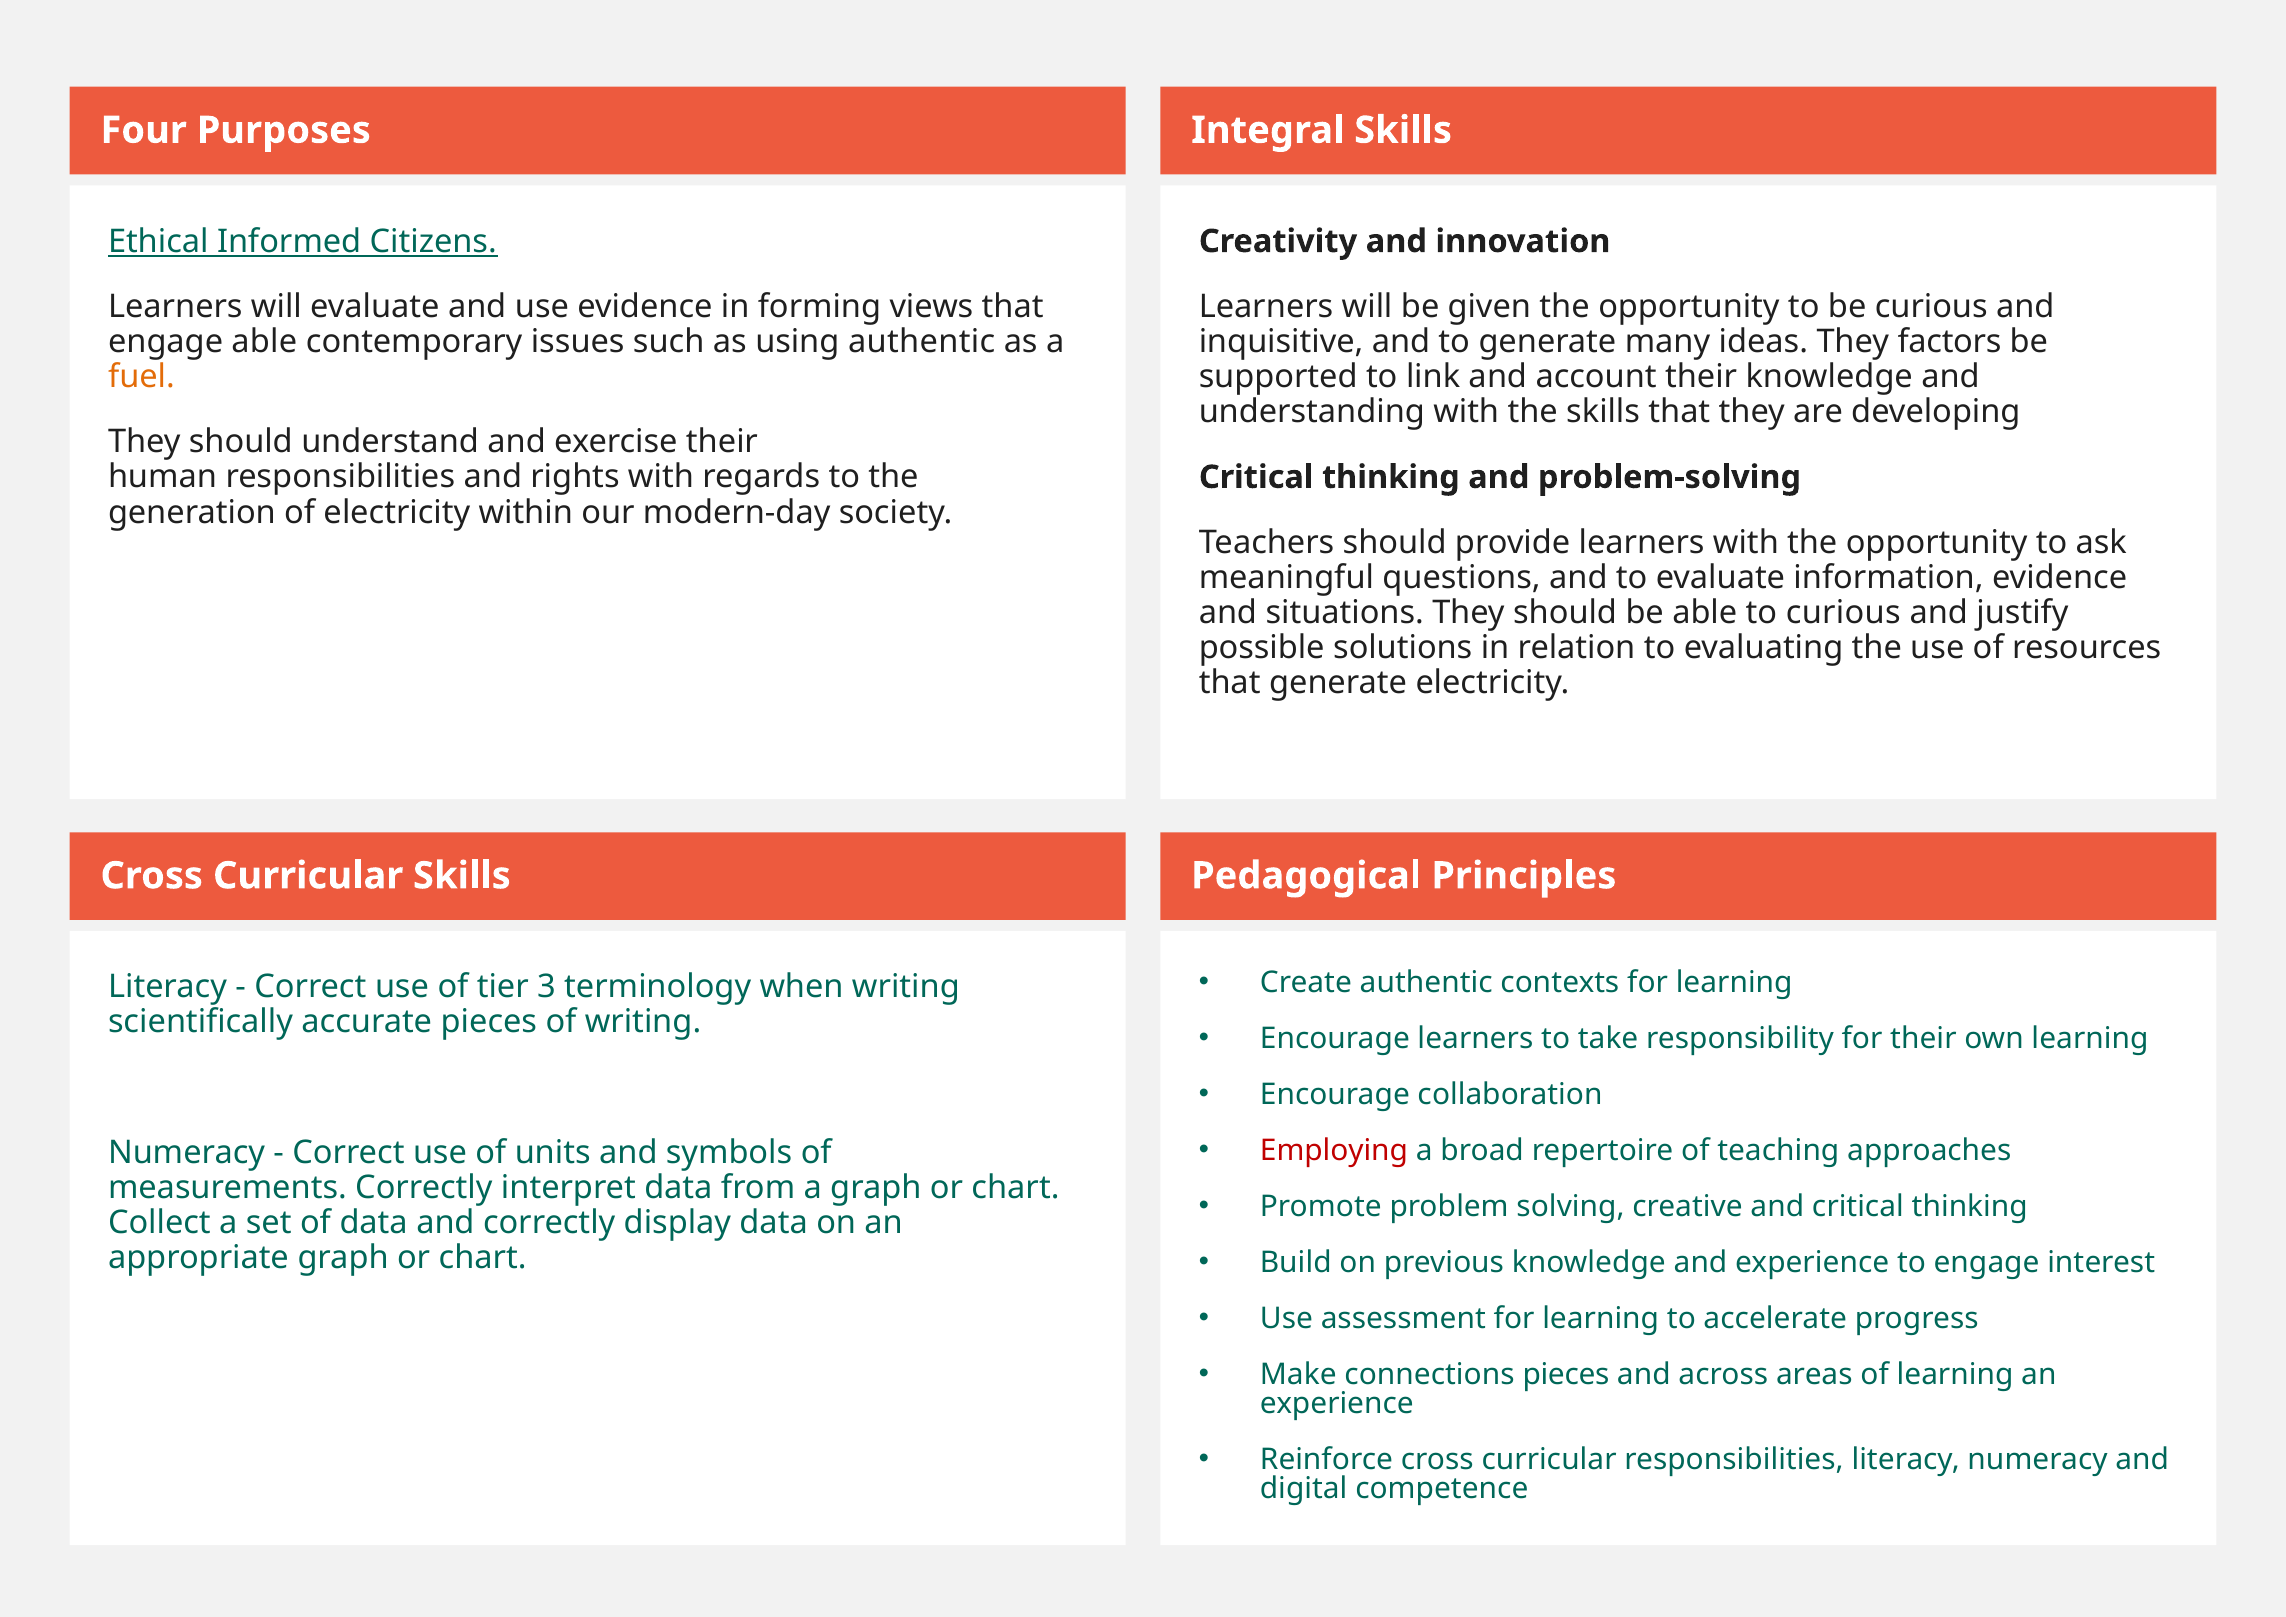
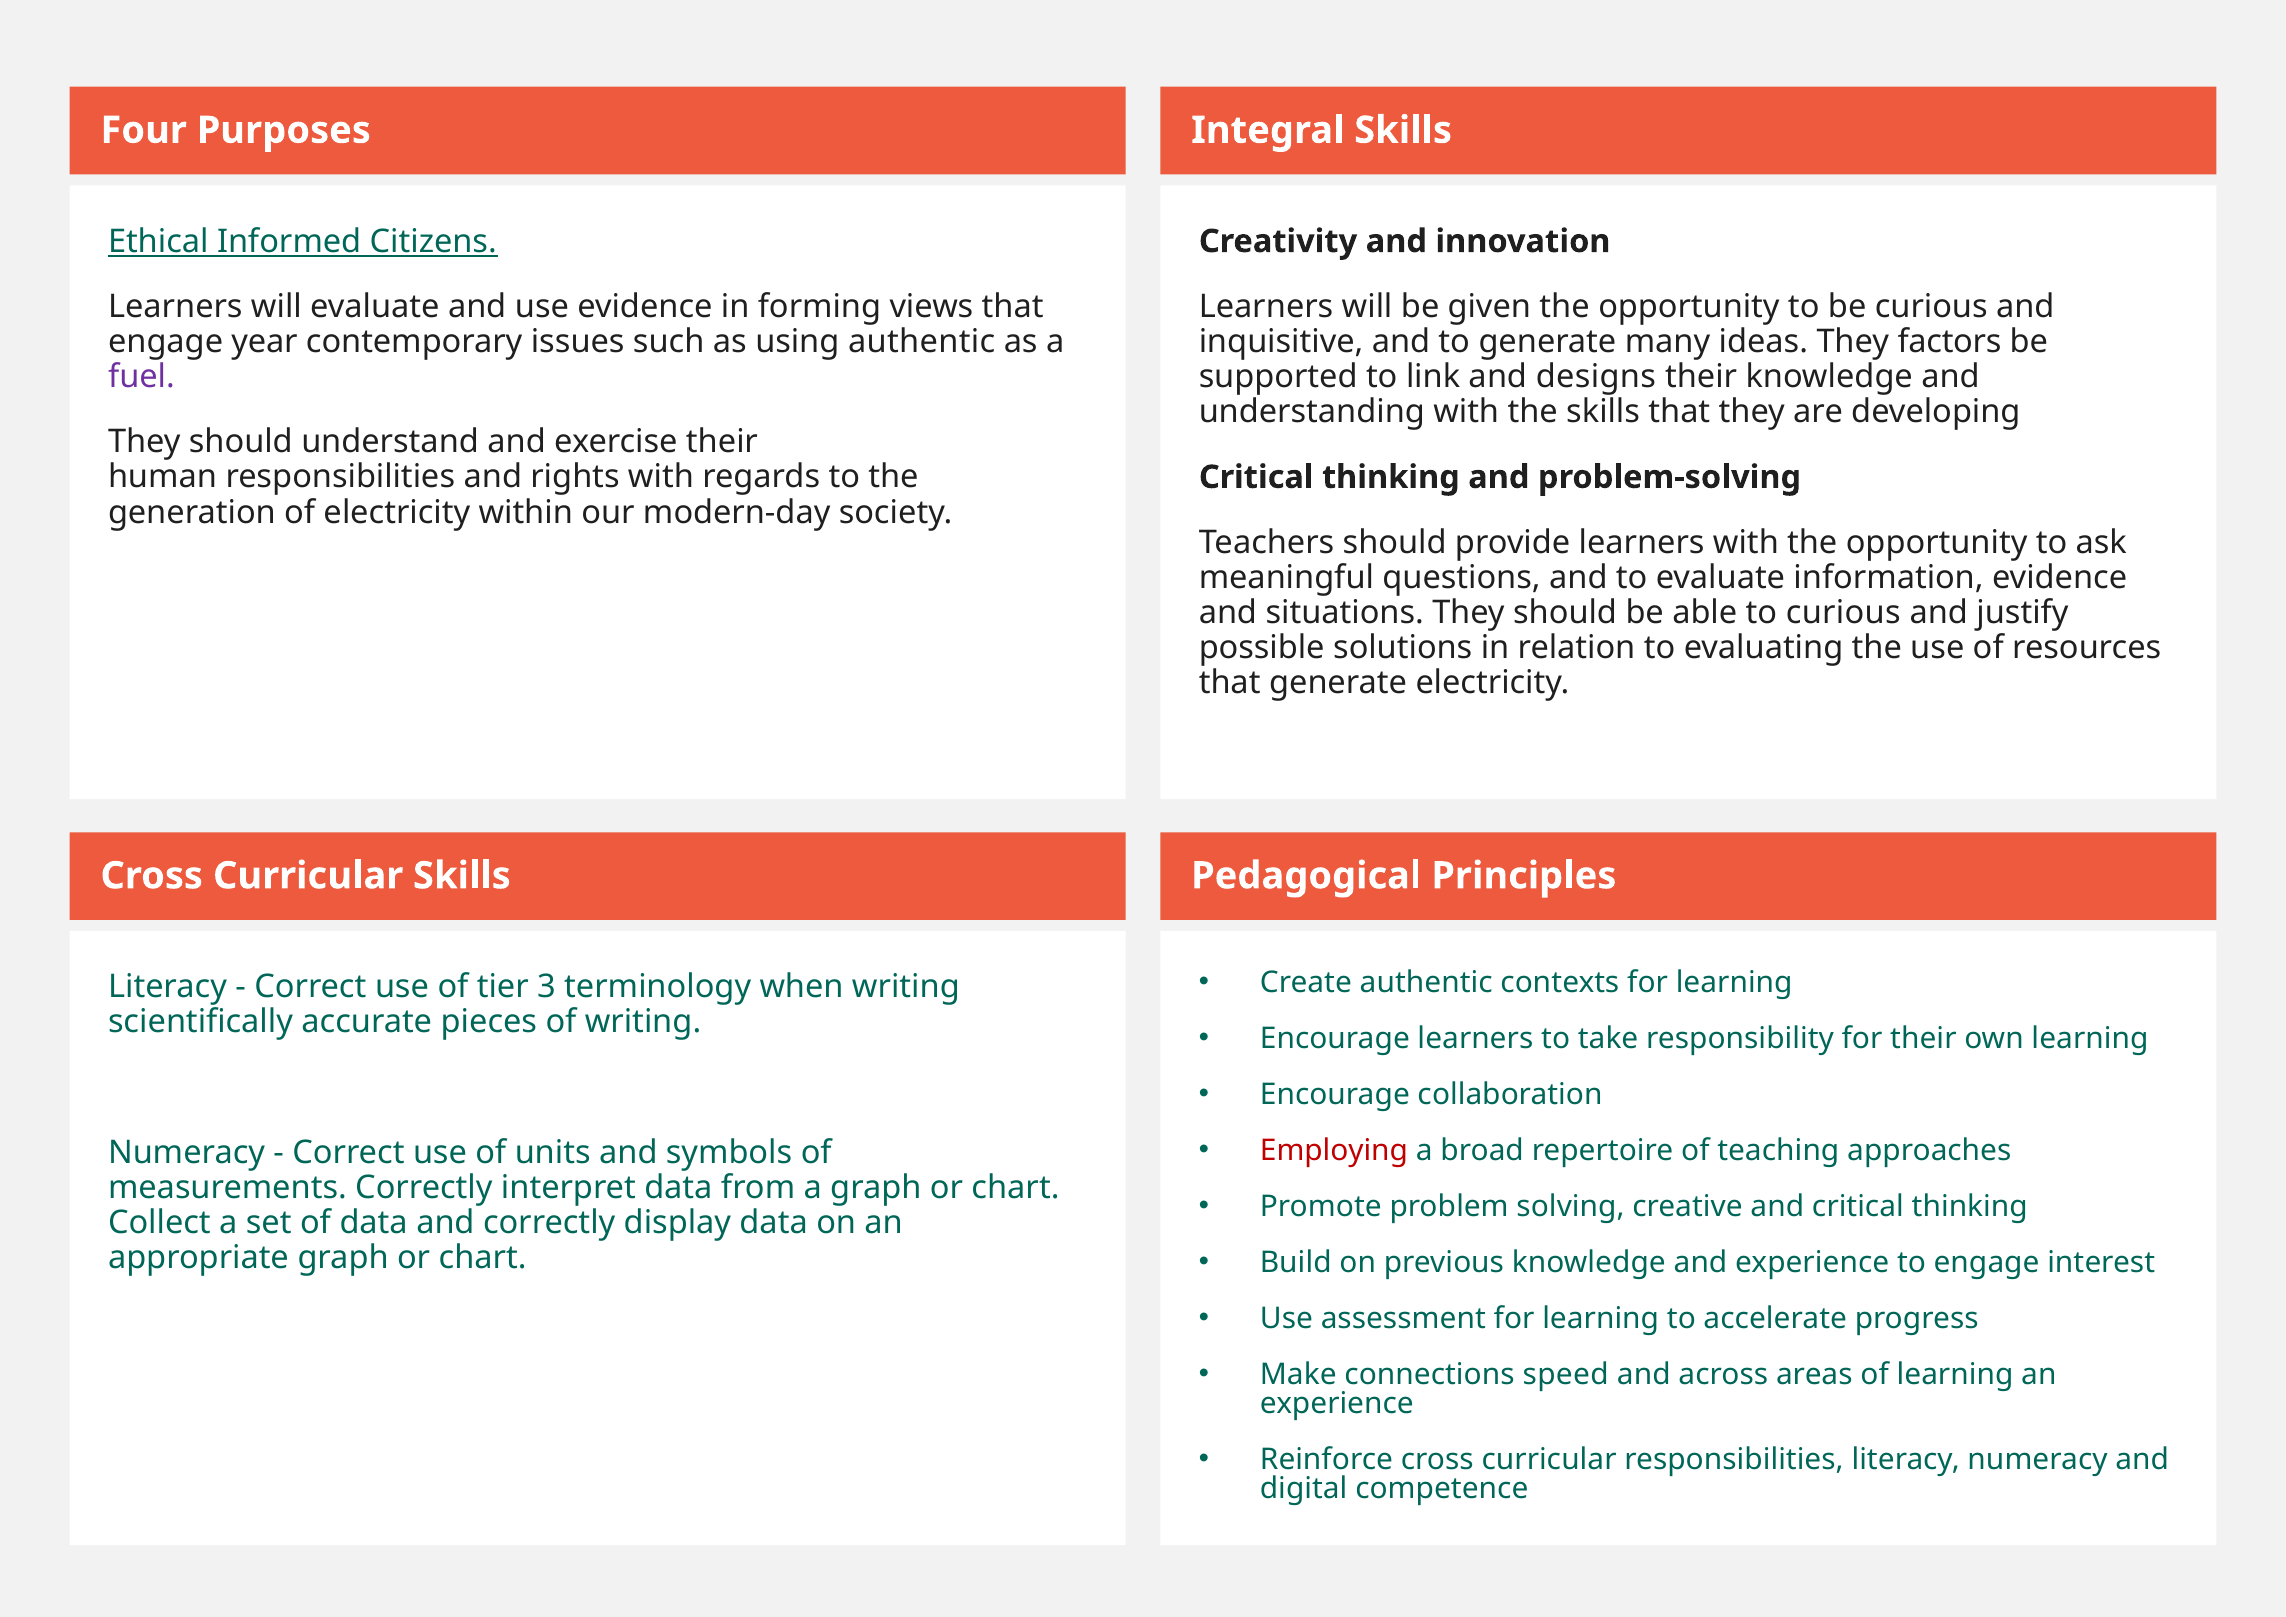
engage able: able -> year
fuel colour: orange -> purple
account: account -> designs
connections pieces: pieces -> speed
